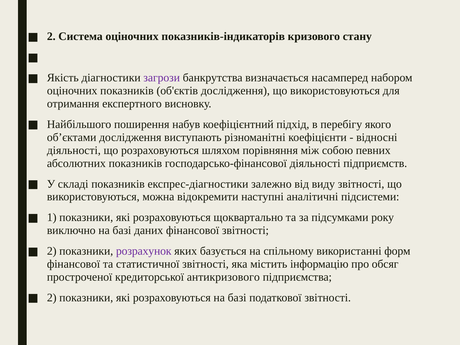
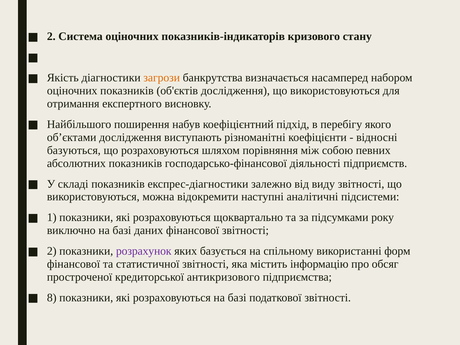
загрози colour: purple -> orange
діяльності at (74, 150): діяльності -> базуються
2 at (52, 298): 2 -> 8
